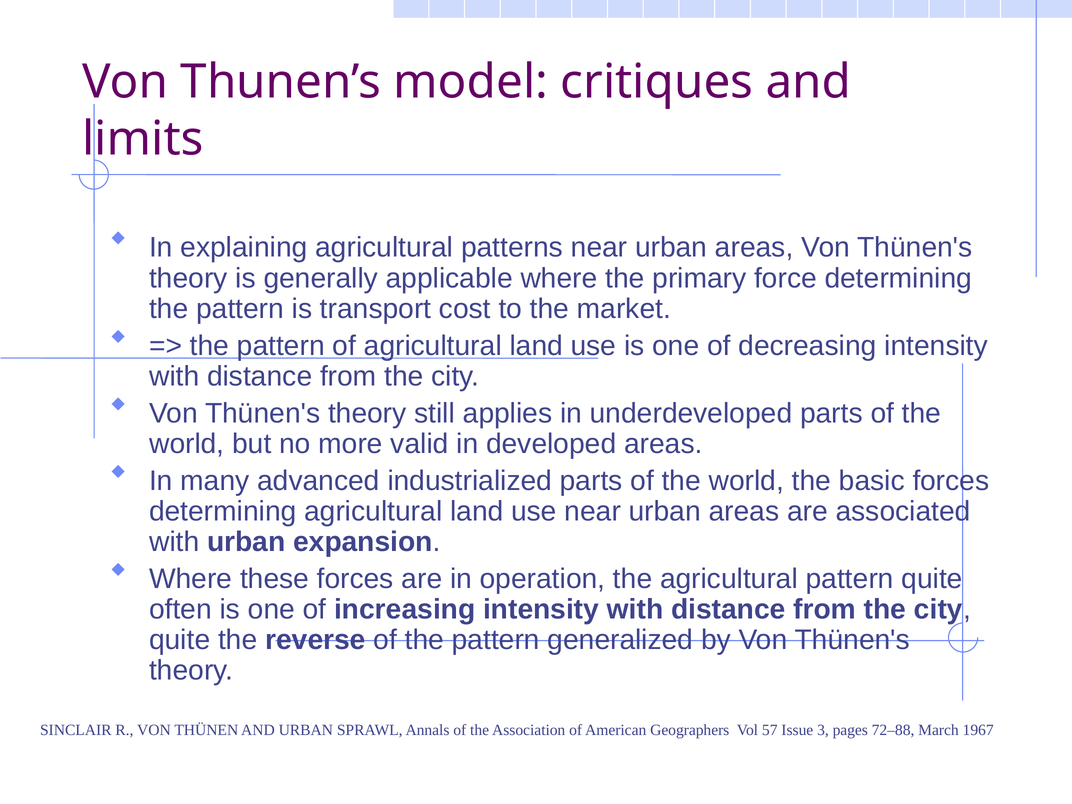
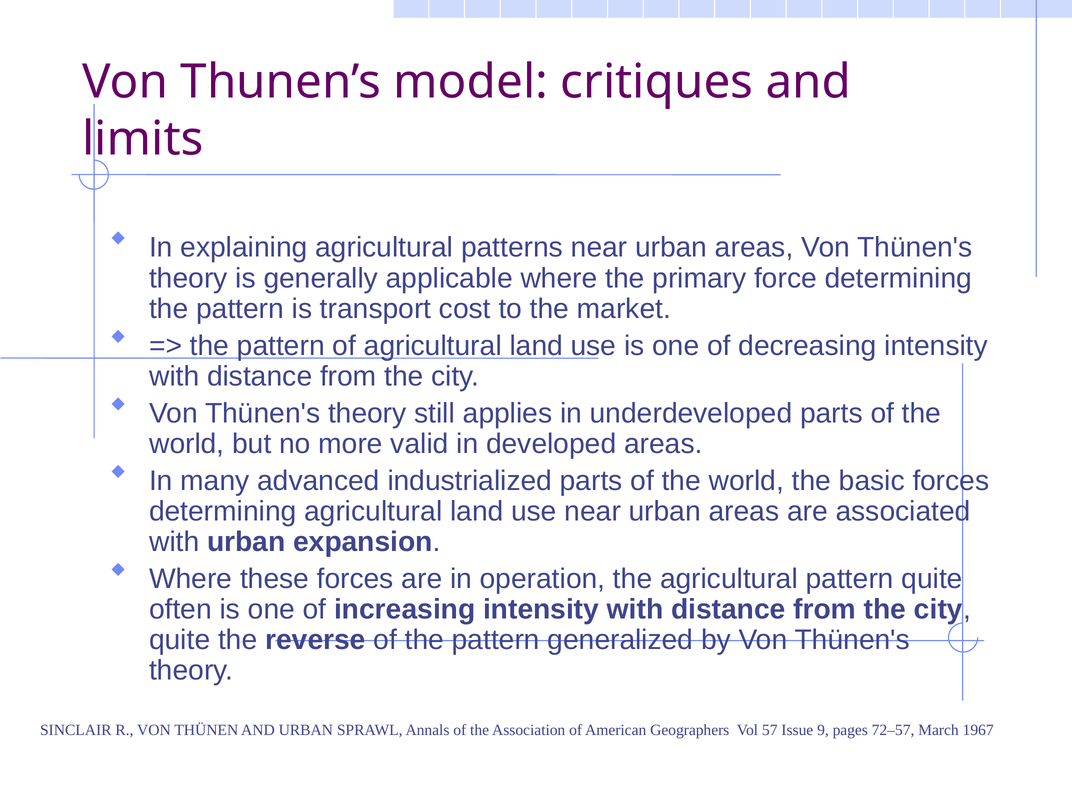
3: 3 -> 9
72–88: 72–88 -> 72–57
